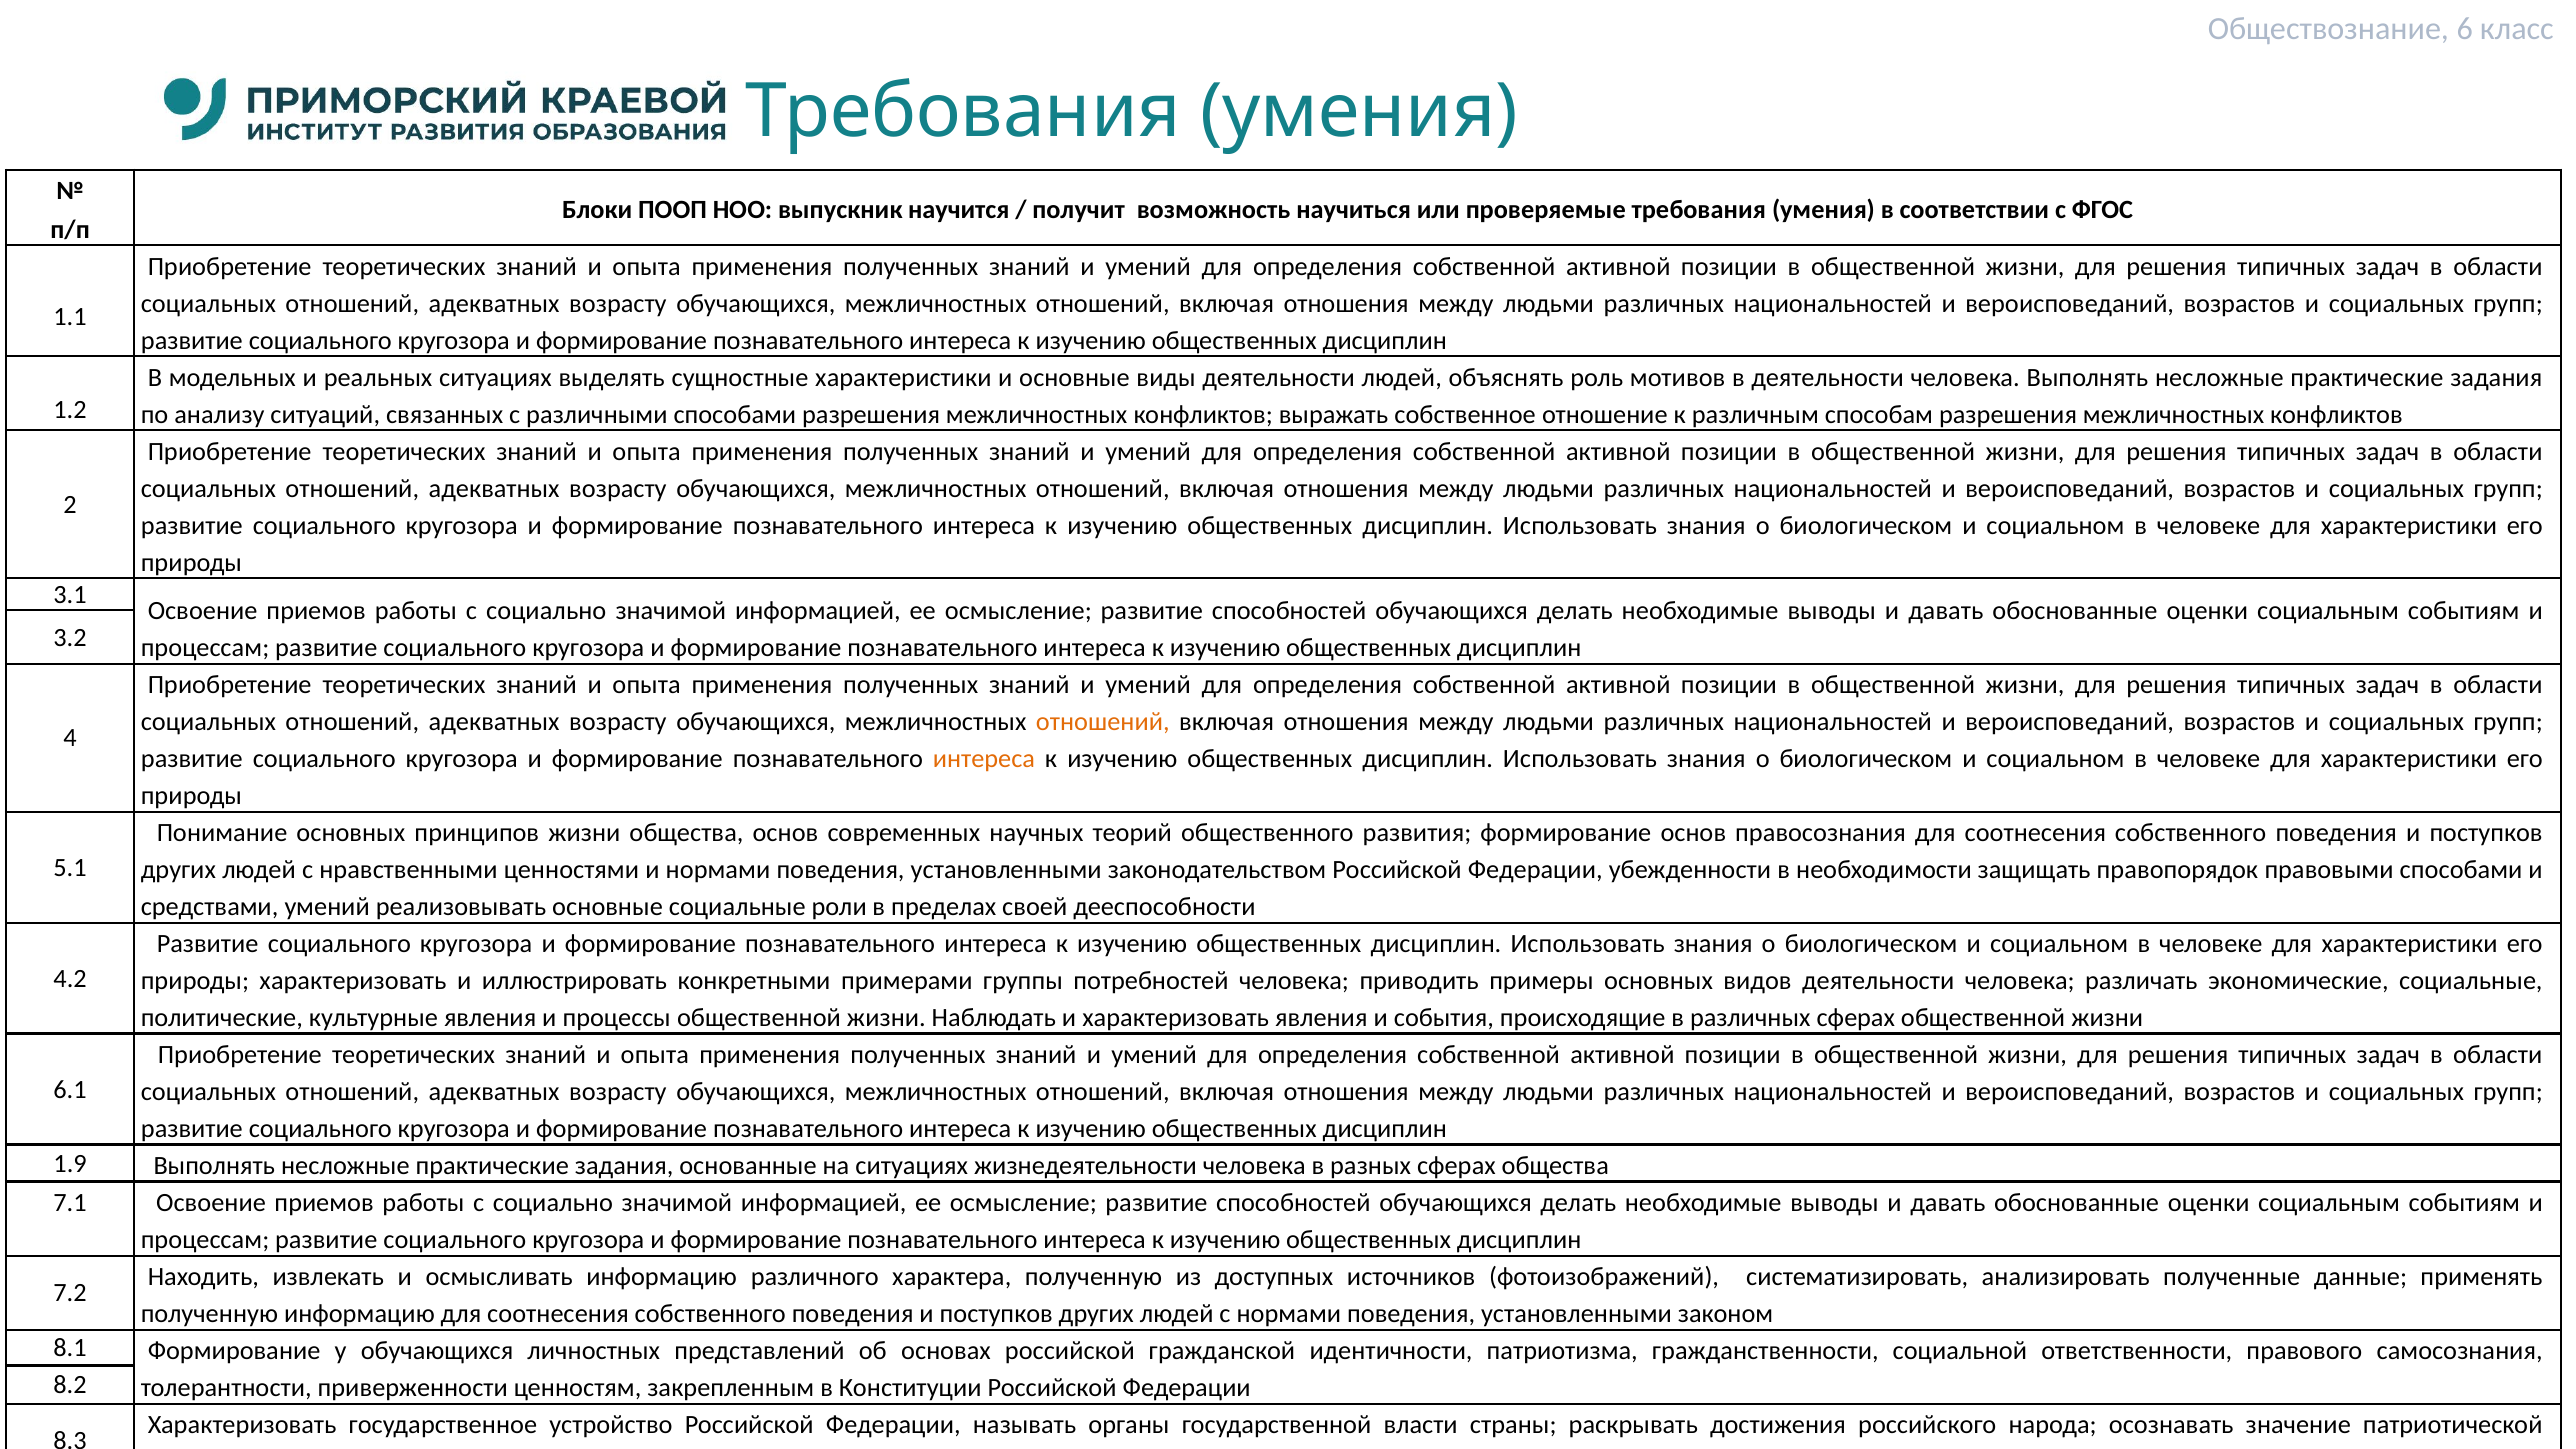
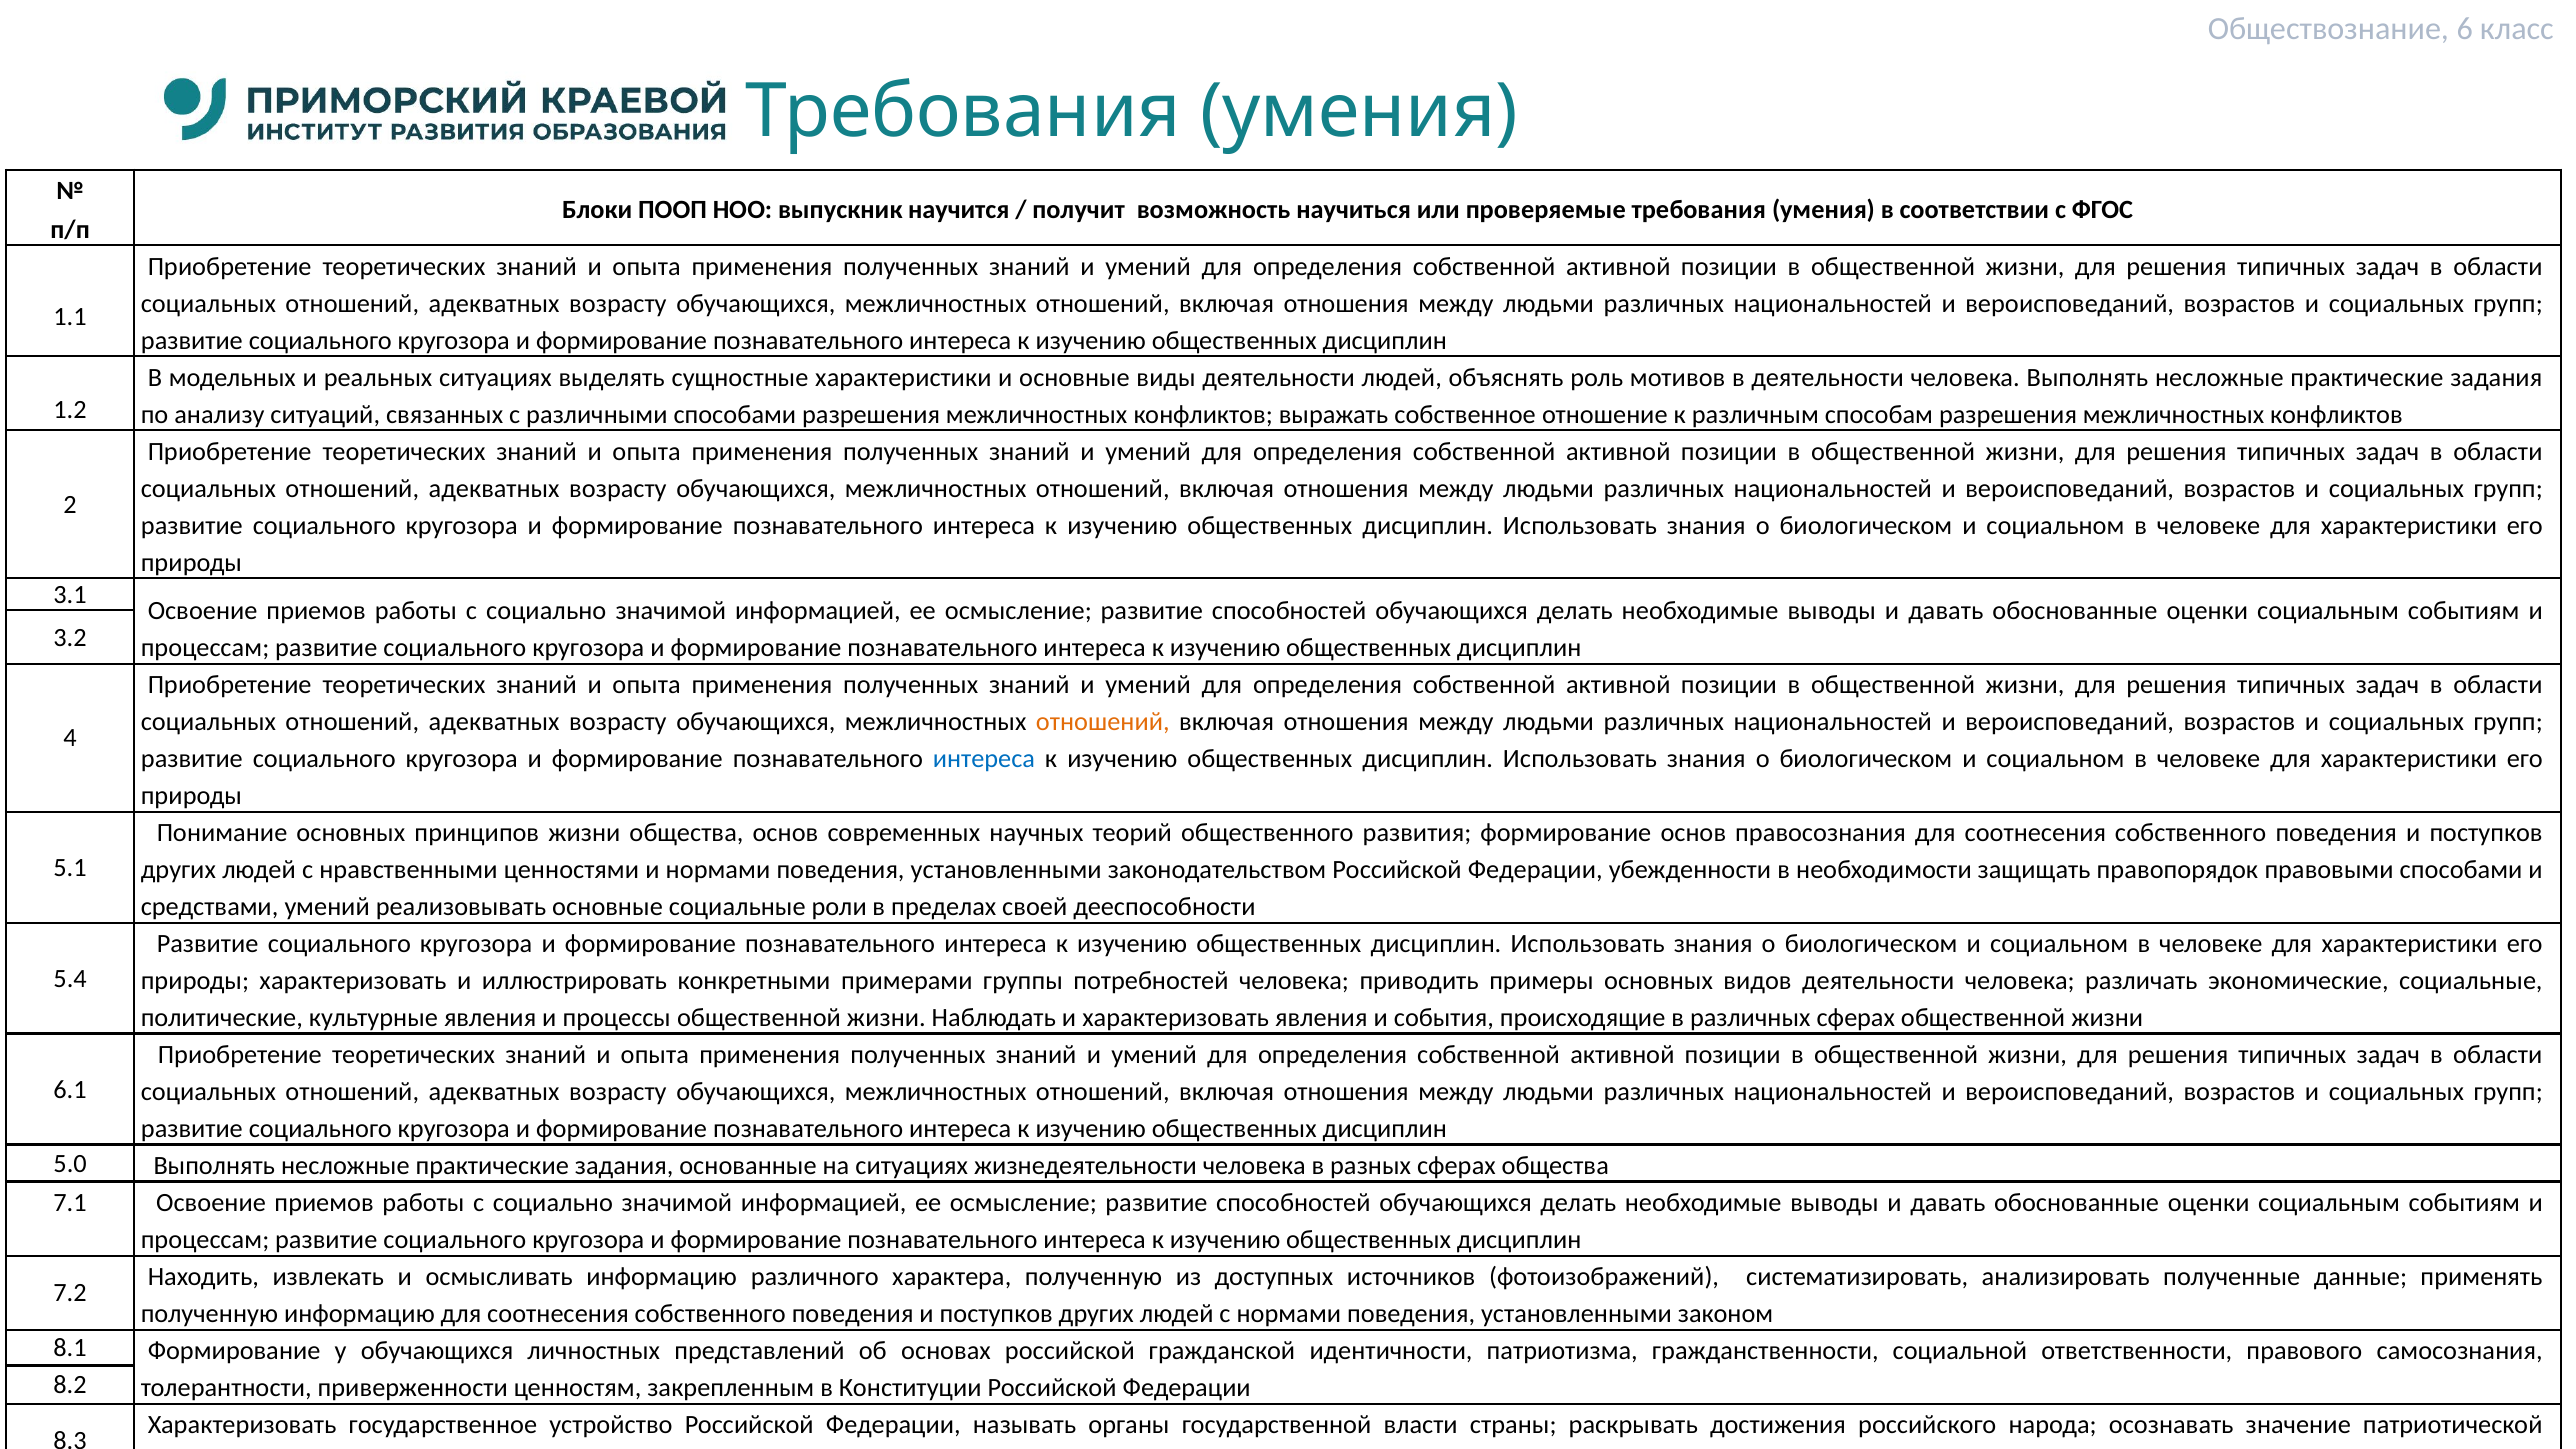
интереса at (984, 759) colour: orange -> blue
4.2: 4.2 -> 5.4
1.9: 1.9 -> 5.0
